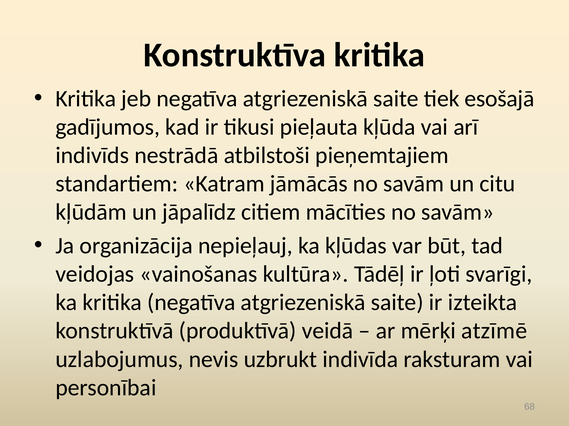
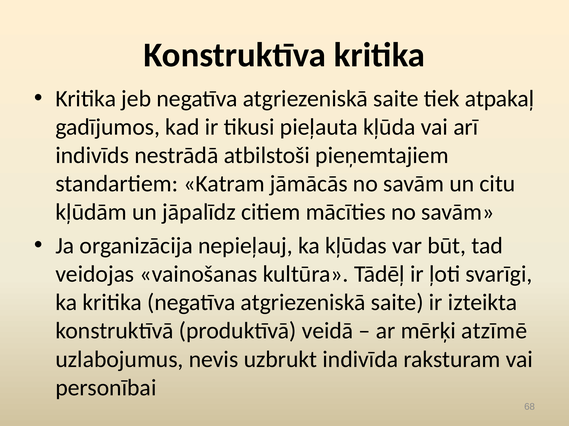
esošajā: esošajā -> atpakaļ
